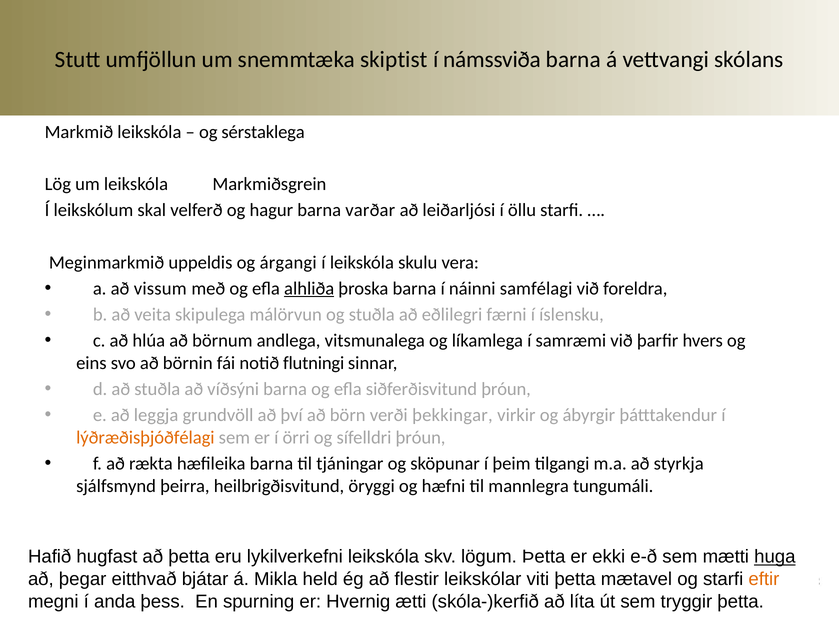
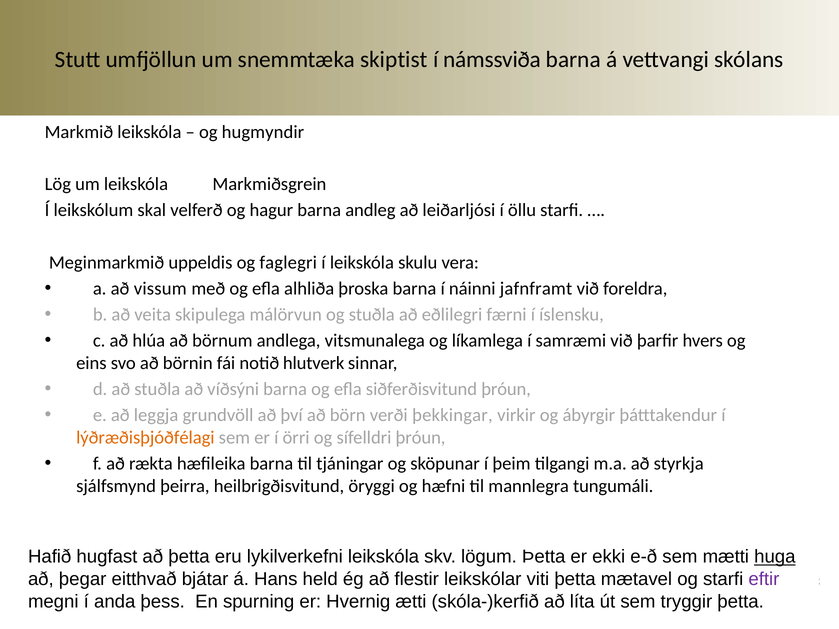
sérstaklega: sérstaklega -> hugmyndir
varðar: varðar -> andleg
árgangi: árgangi -> faglegri
alhliða underline: present -> none
samfélagi: samfélagi -> jafnframt
flutningi: flutningi -> hlutverk
Mikla: Mikla -> Hans
eftir colour: orange -> purple
